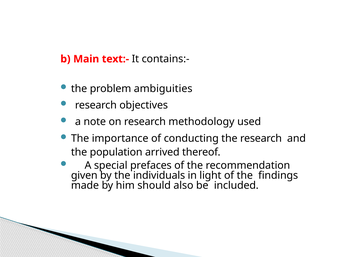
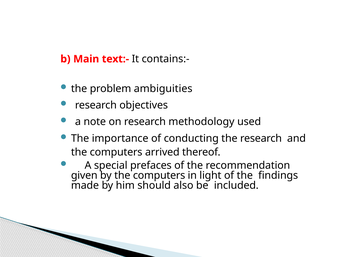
population at (116, 152): population -> computers
by the individuals: individuals -> computers
